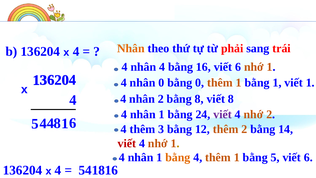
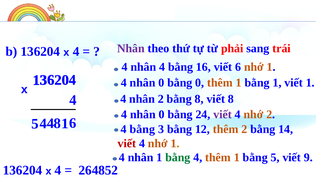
Nhân at (131, 48) colour: orange -> purple
1 at (162, 114): 1 -> 0
thêm at (142, 129): thêm -> bằng
bằng at (178, 157) colour: orange -> green
5 viết 6: 6 -> 9
541816: 541816 -> 264852
